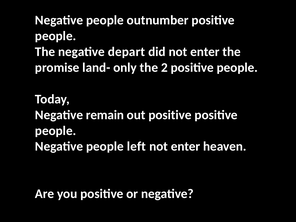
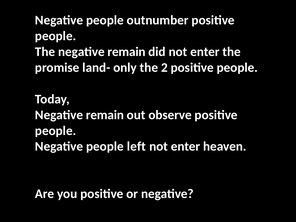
The negative depart: depart -> remain
out positive: positive -> observe
